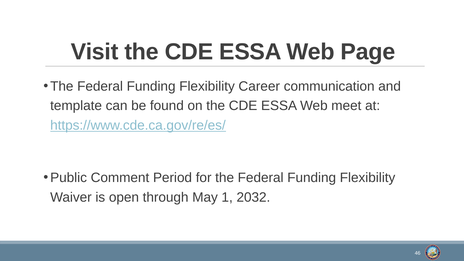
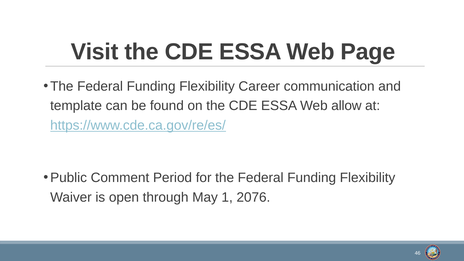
meet: meet -> allow
2032: 2032 -> 2076
